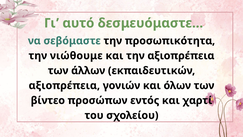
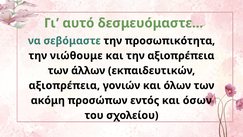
βίντεο: βίντεο -> ακόμη
χαρτί: χαρτί -> όσων
